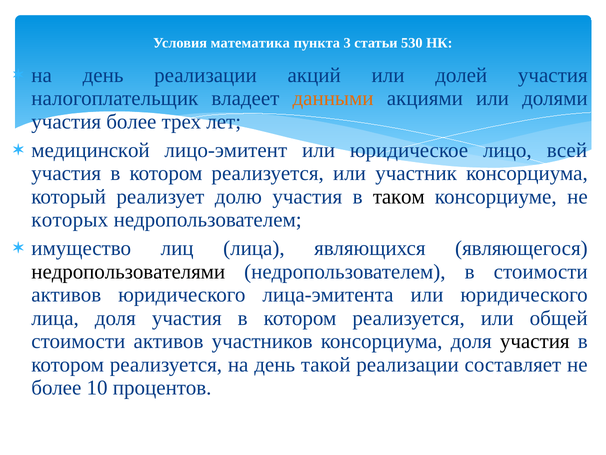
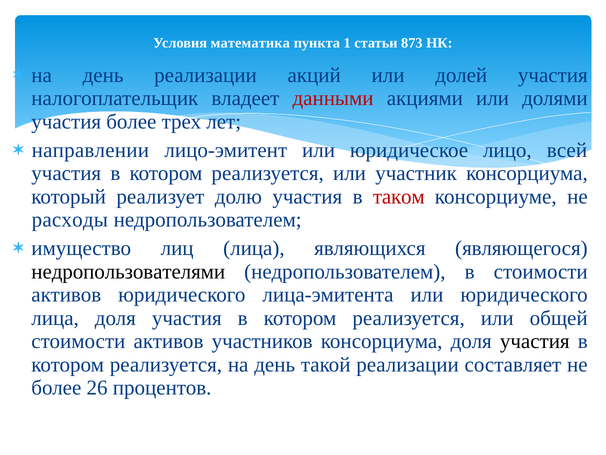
3: 3 -> 1
530: 530 -> 873
данными colour: orange -> red
медицинской: медицинской -> направлении
таком colour: black -> red
которых: которых -> расходы
10: 10 -> 26
